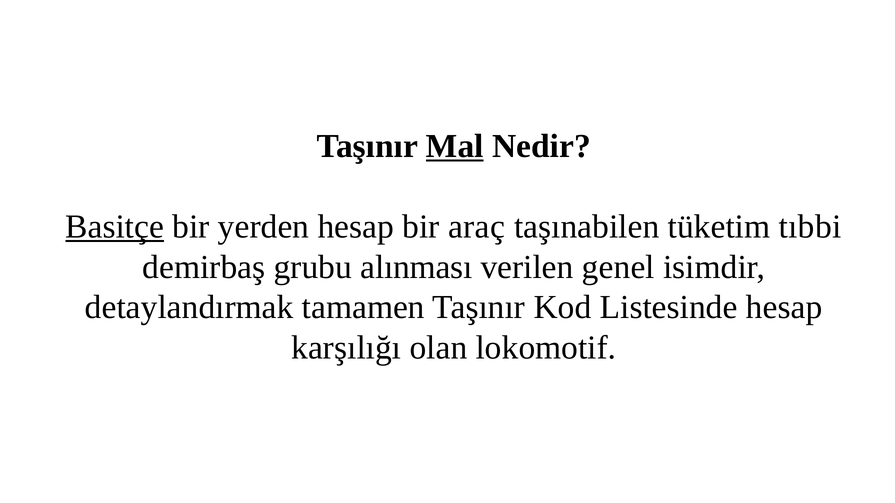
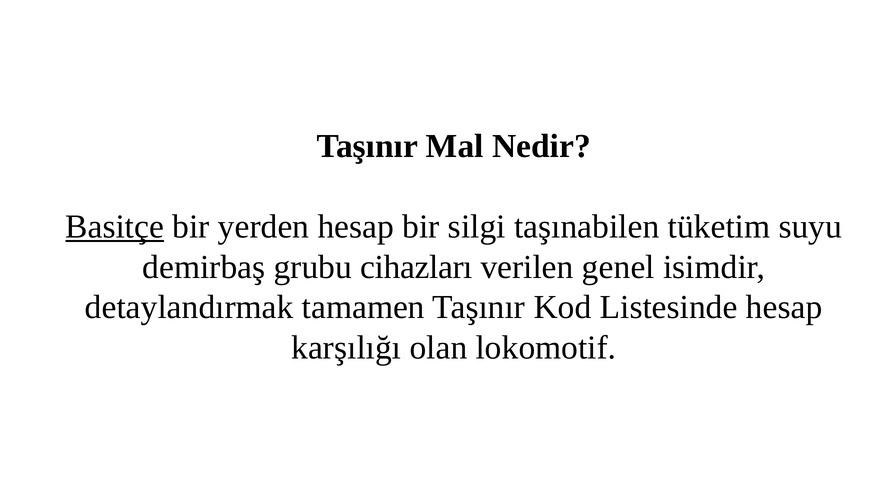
Mal underline: present -> none
araç: araç -> silgi
tıbbi: tıbbi -> suyu
alınması: alınması -> cihazları
